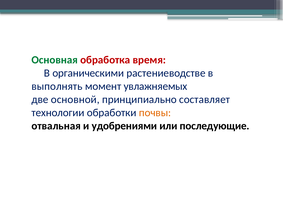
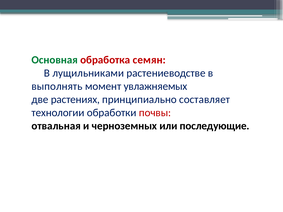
время: время -> семян
органическими: органическими -> лущильниками
основной: основной -> растениях
почвы colour: orange -> red
удобрениями: удобрениями -> черноземных
